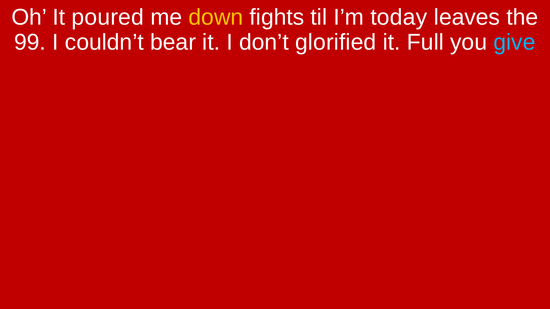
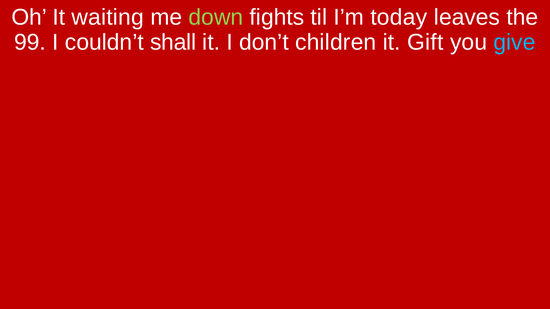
poured: poured -> waiting
down colour: yellow -> light green
bear: bear -> shall
glorified: glorified -> children
Full: Full -> Gift
